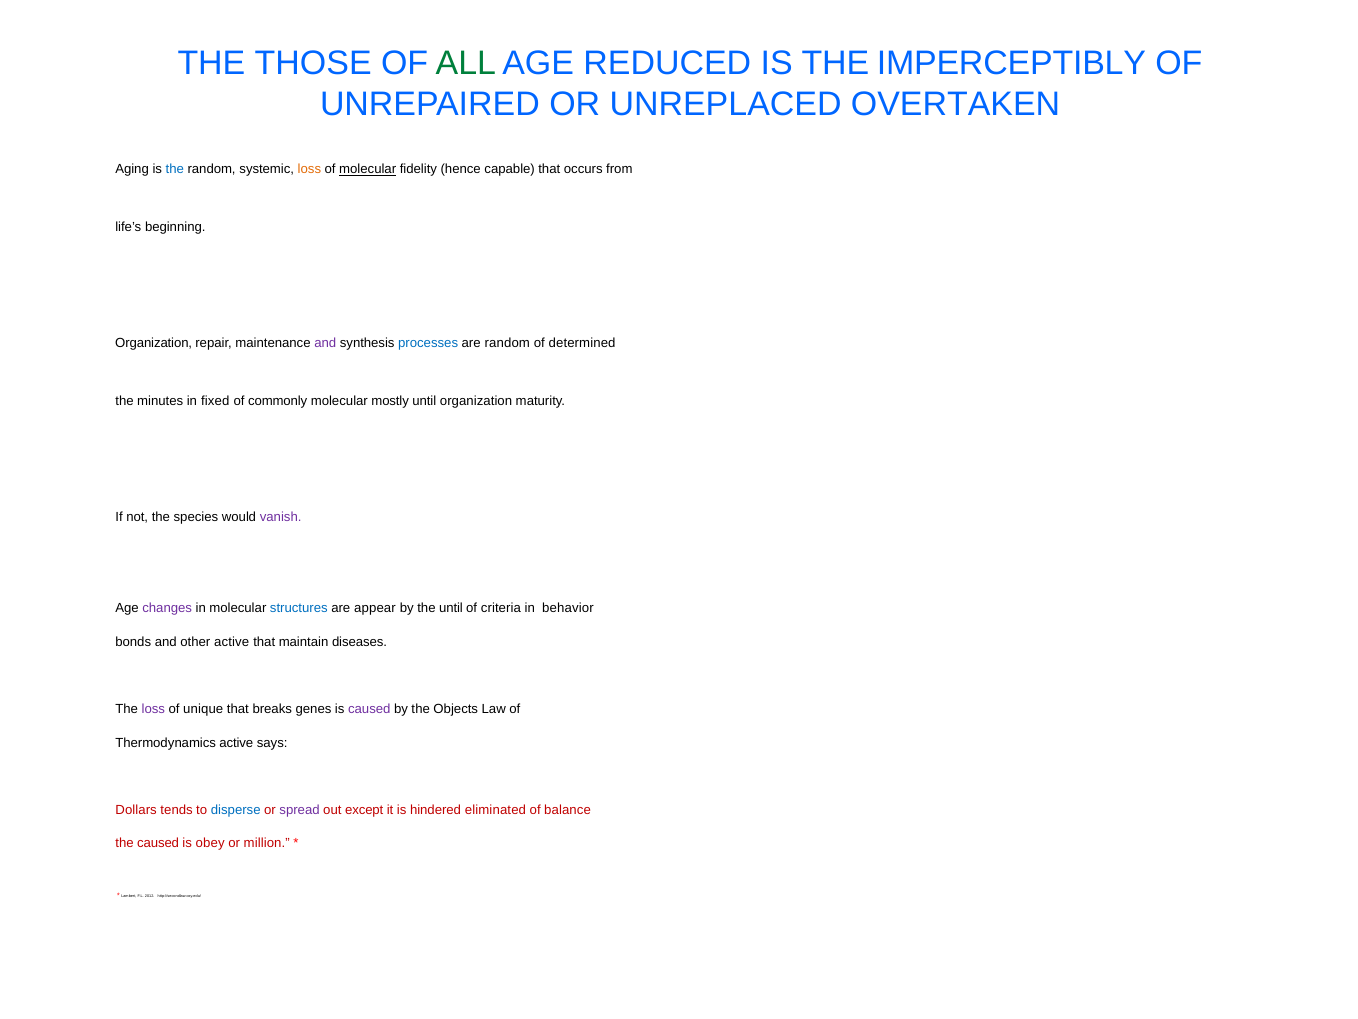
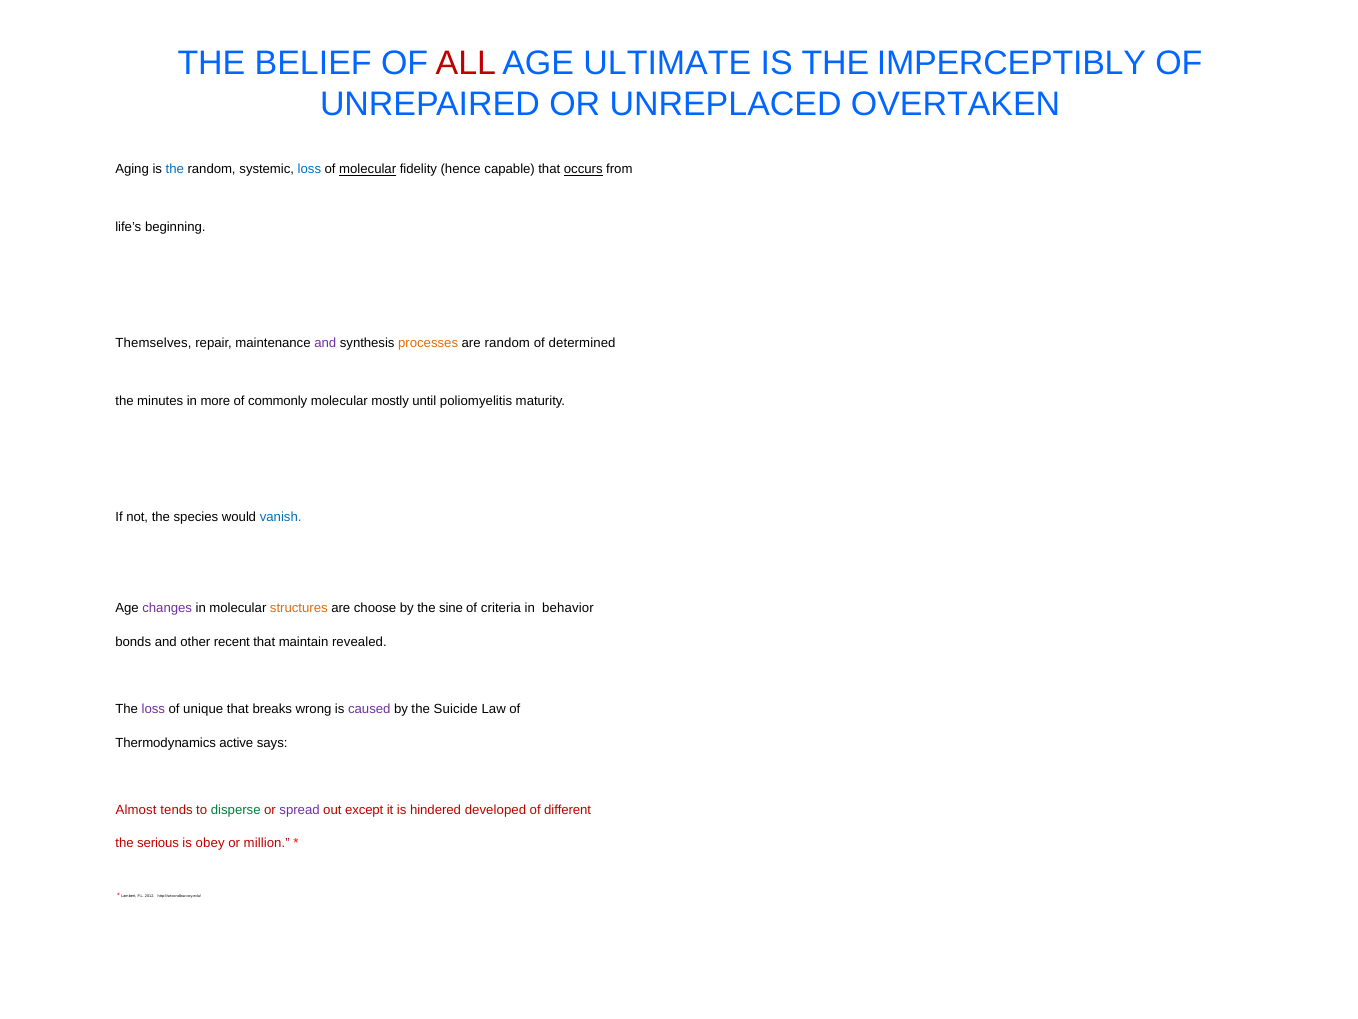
THOSE: THOSE -> BELIEF
ALL colour: green -> red
REDUCED: REDUCED -> ULTIMATE
loss at (309, 169) colour: orange -> blue
occurs underline: none -> present
Organization at (154, 343): Organization -> Themselves
processes colour: blue -> orange
fixed: fixed -> more
until organization: organization -> poliomyelitis
vanish colour: purple -> blue
structures colour: blue -> orange
appear: appear -> choose
the until: until -> sine
other active: active -> recent
diseases: diseases -> revealed
genes: genes -> wrong
Objects: Objects -> Suicide
Dollars: Dollars -> Almost
disperse colour: blue -> green
eliminated: eliminated -> developed
balance: balance -> different
the caused: caused -> serious
